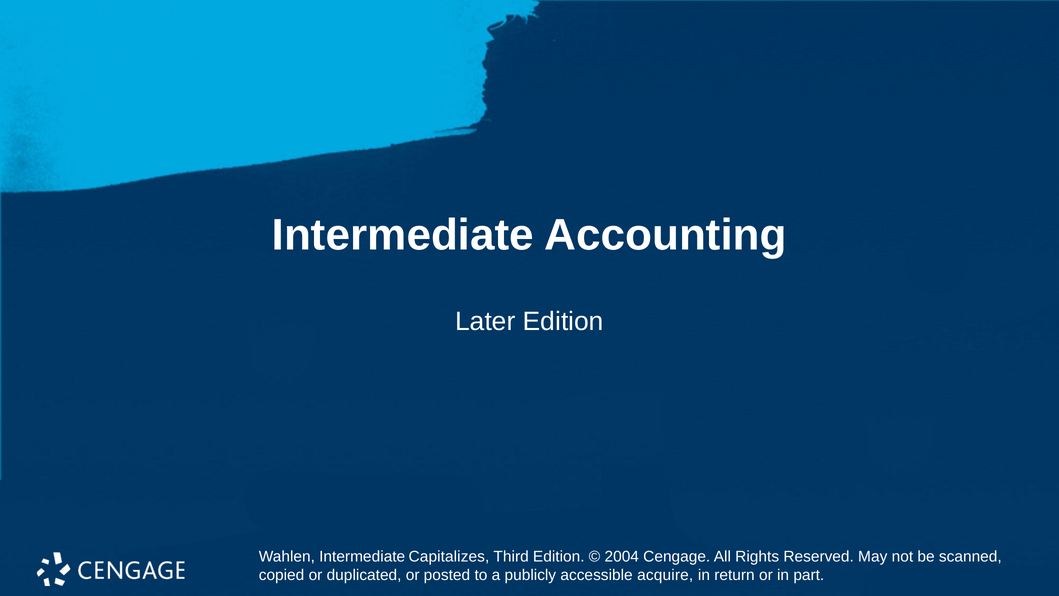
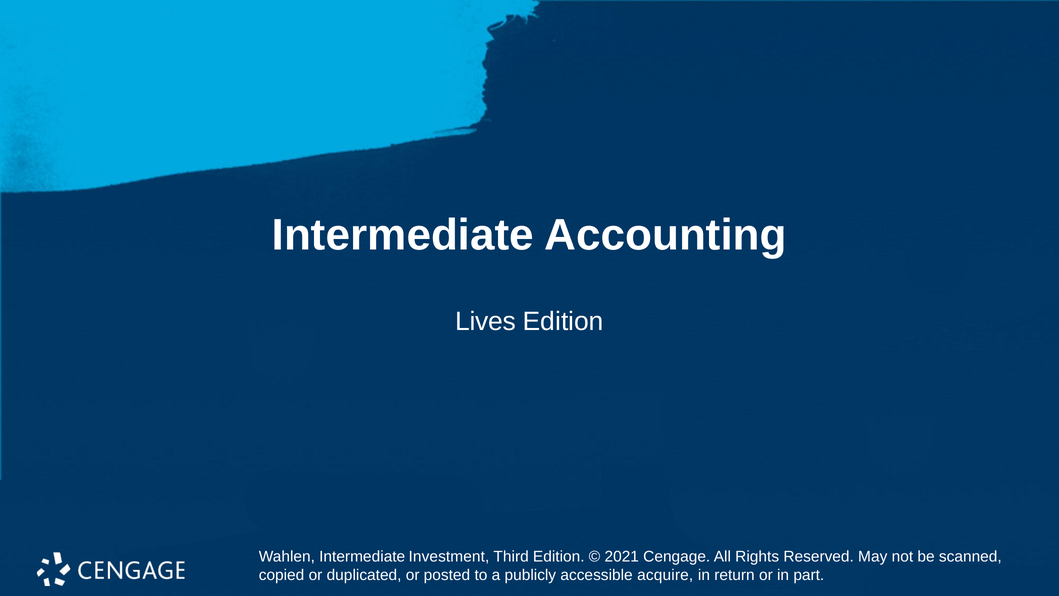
Later: Later -> Lives
Capitalizes: Capitalizes -> Investment
2004: 2004 -> 2021
